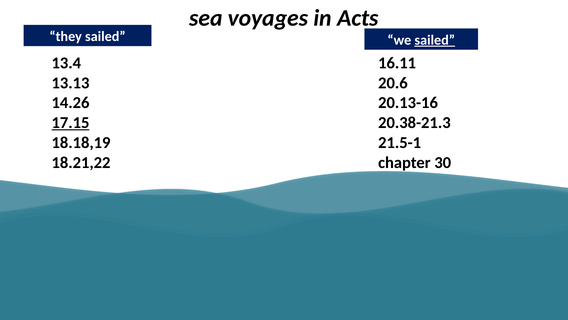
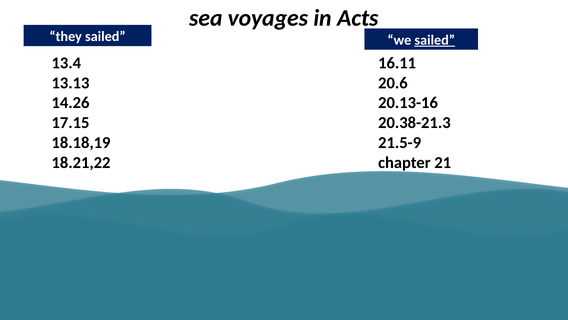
17.15 underline: present -> none
21.5-1: 21.5-1 -> 21.5-9
30: 30 -> 21
